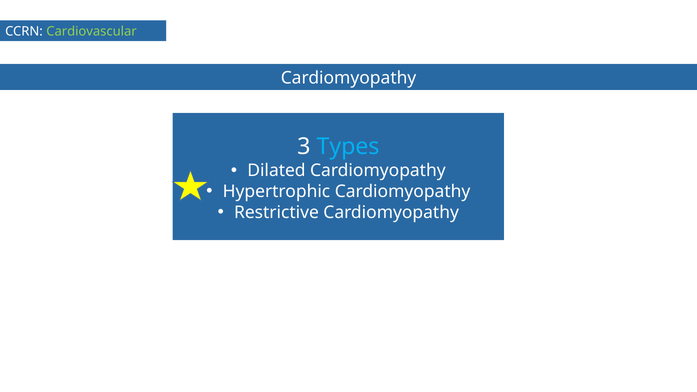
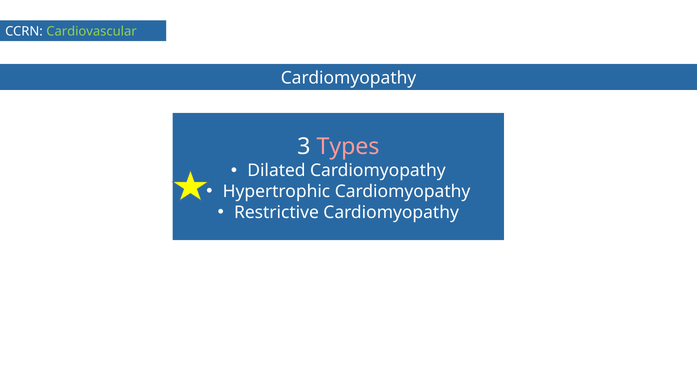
Types colour: light blue -> pink
